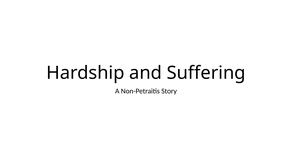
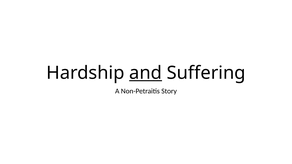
and underline: none -> present
